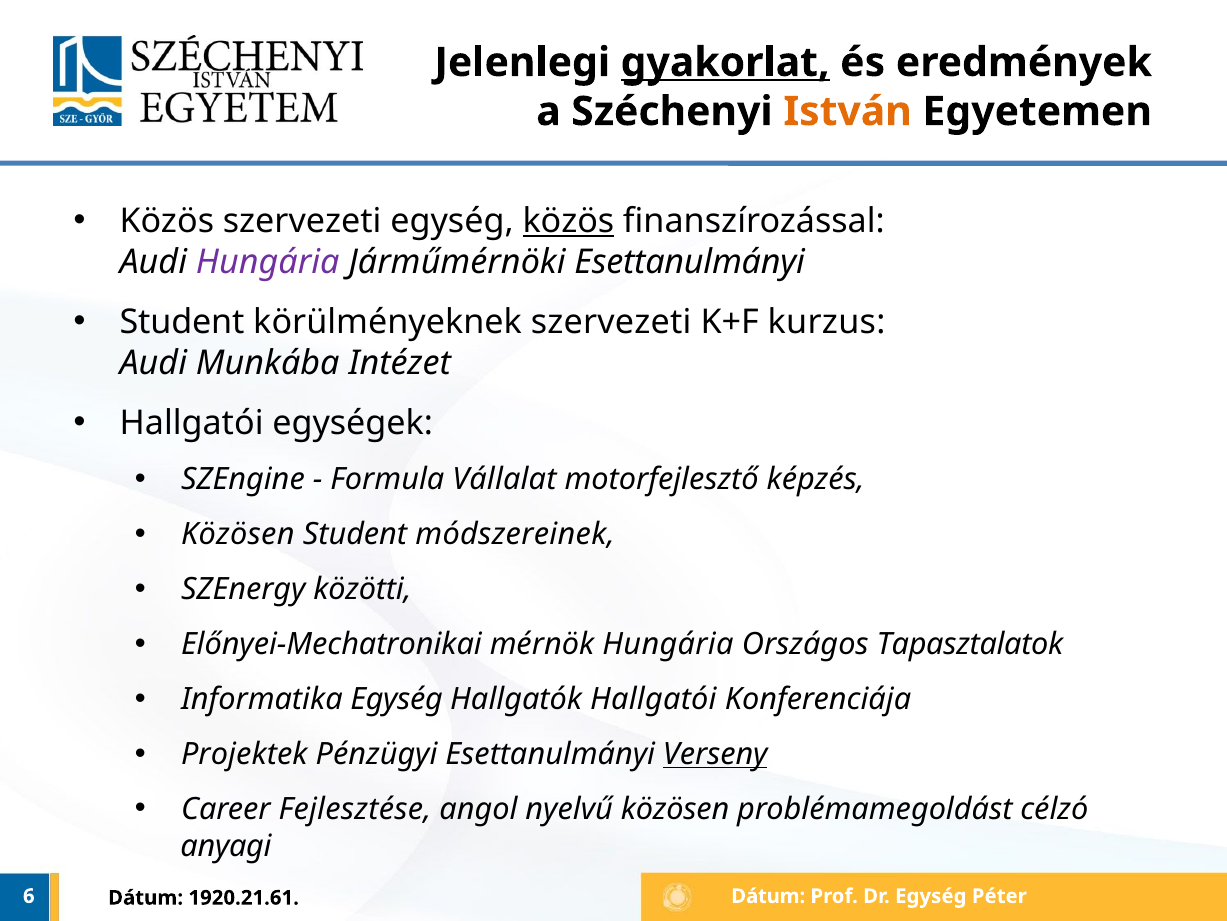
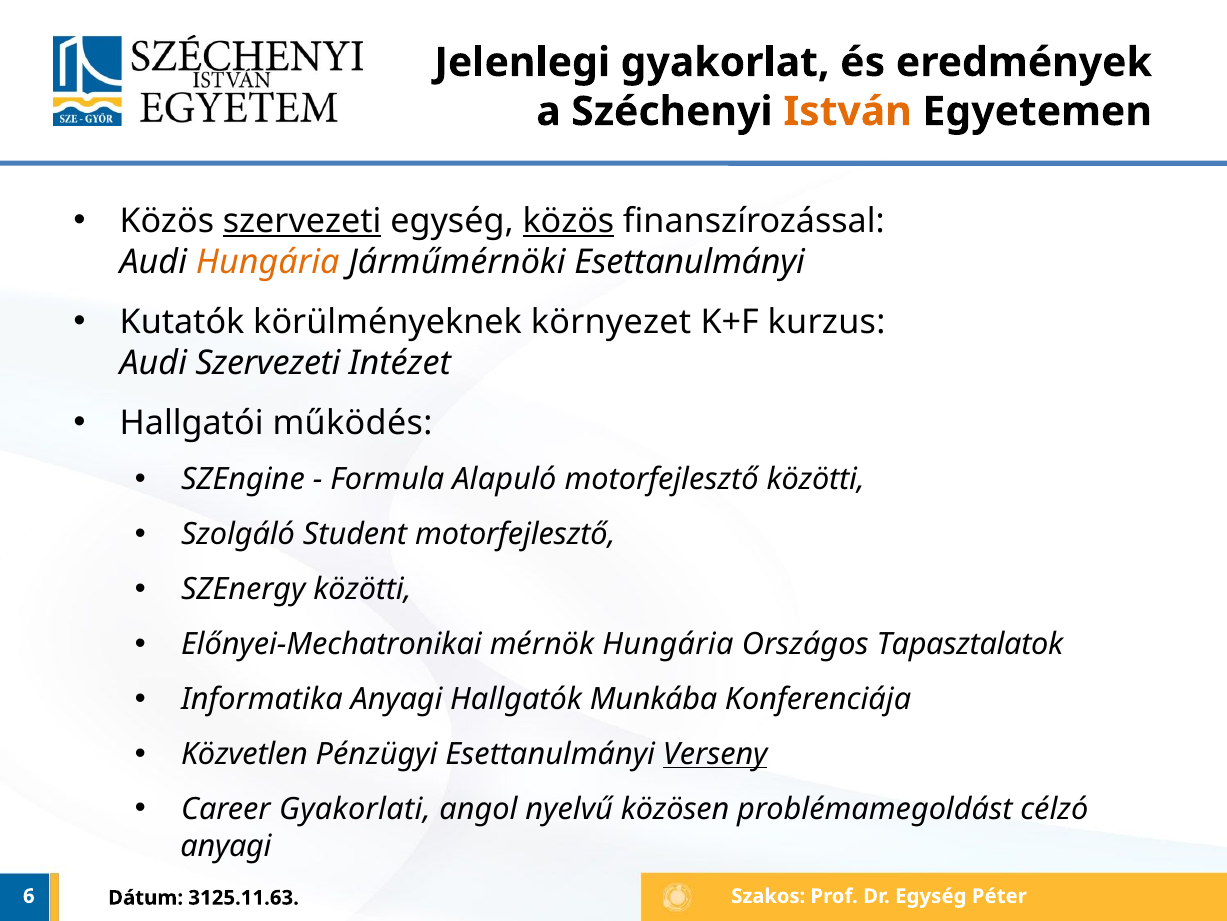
gyakorlat underline: present -> none
szervezeti at (302, 222) underline: none -> present
Hungária at (268, 262) colour: purple -> orange
Student at (182, 322): Student -> Kutatók
körülményeknek szervezeti: szervezeti -> környezet
Audi Munkába: Munkába -> Szervezeti
egységek: egységek -> működés
Vállalat: Vállalat -> Alapuló
motorfejlesztő képzés: képzés -> közötti
Közösen at (238, 534): Közösen -> Szolgáló
Student módszereinek: módszereinek -> motorfejlesztő
Informatika Egység: Egység -> Anyagi
Hallgatók Hallgatói: Hallgatói -> Munkába
Projektek: Projektek -> Közvetlen
Fejlesztése: Fejlesztése -> Gyakorlati
6 Dátum: Dátum -> Szakos
1920.21.61: 1920.21.61 -> 3125.11.63
